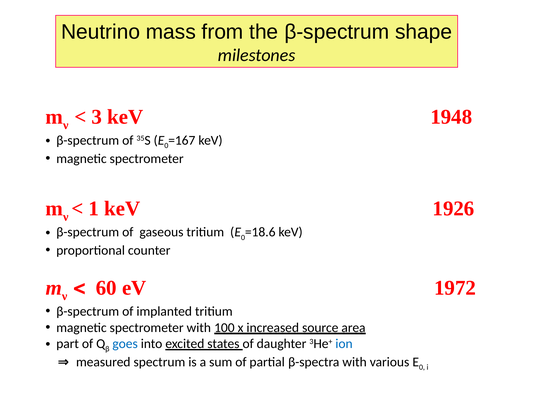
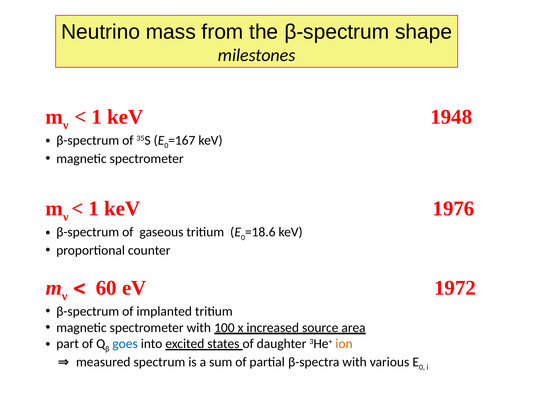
3 at (97, 117): 3 -> 1
1926: 1926 -> 1976
ion colour: blue -> orange
